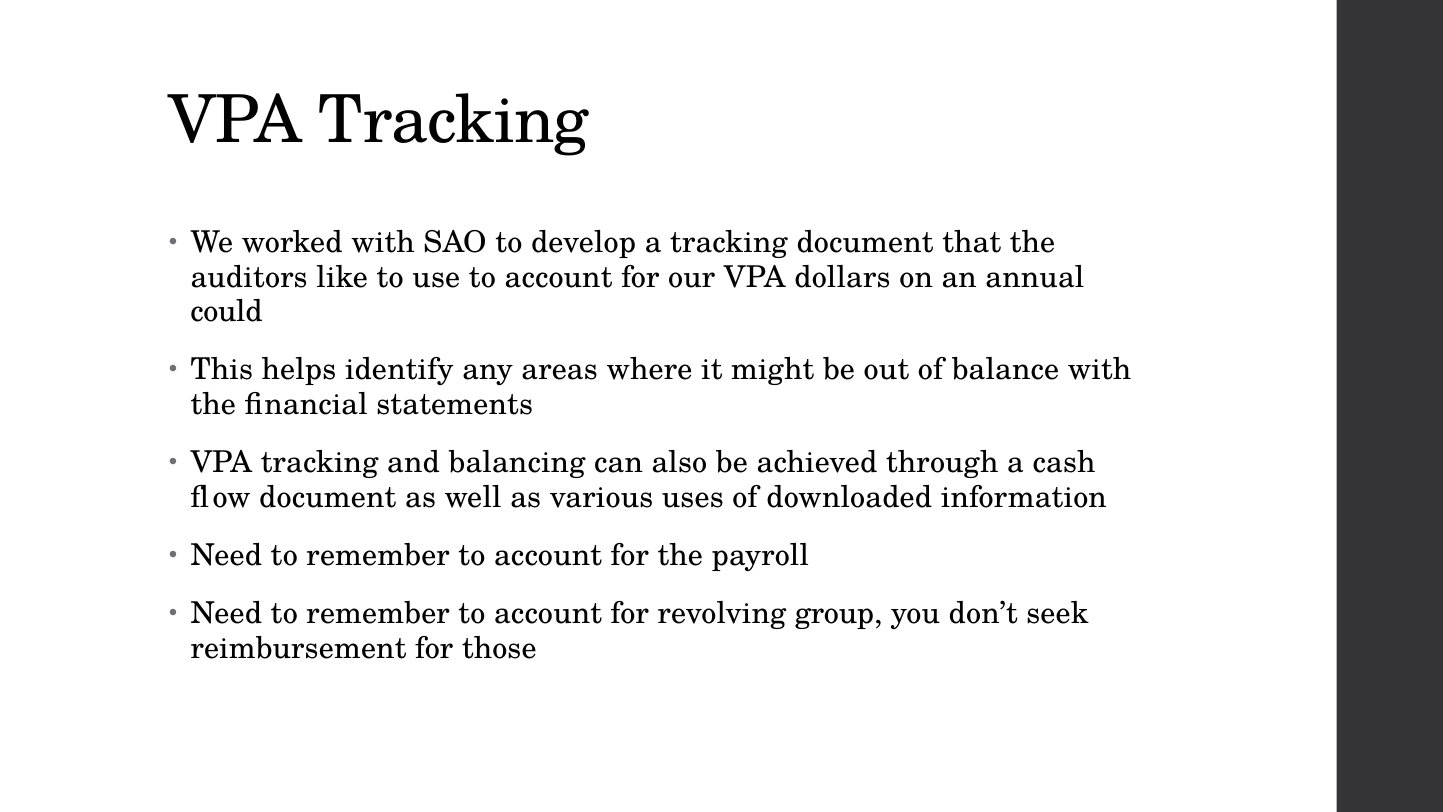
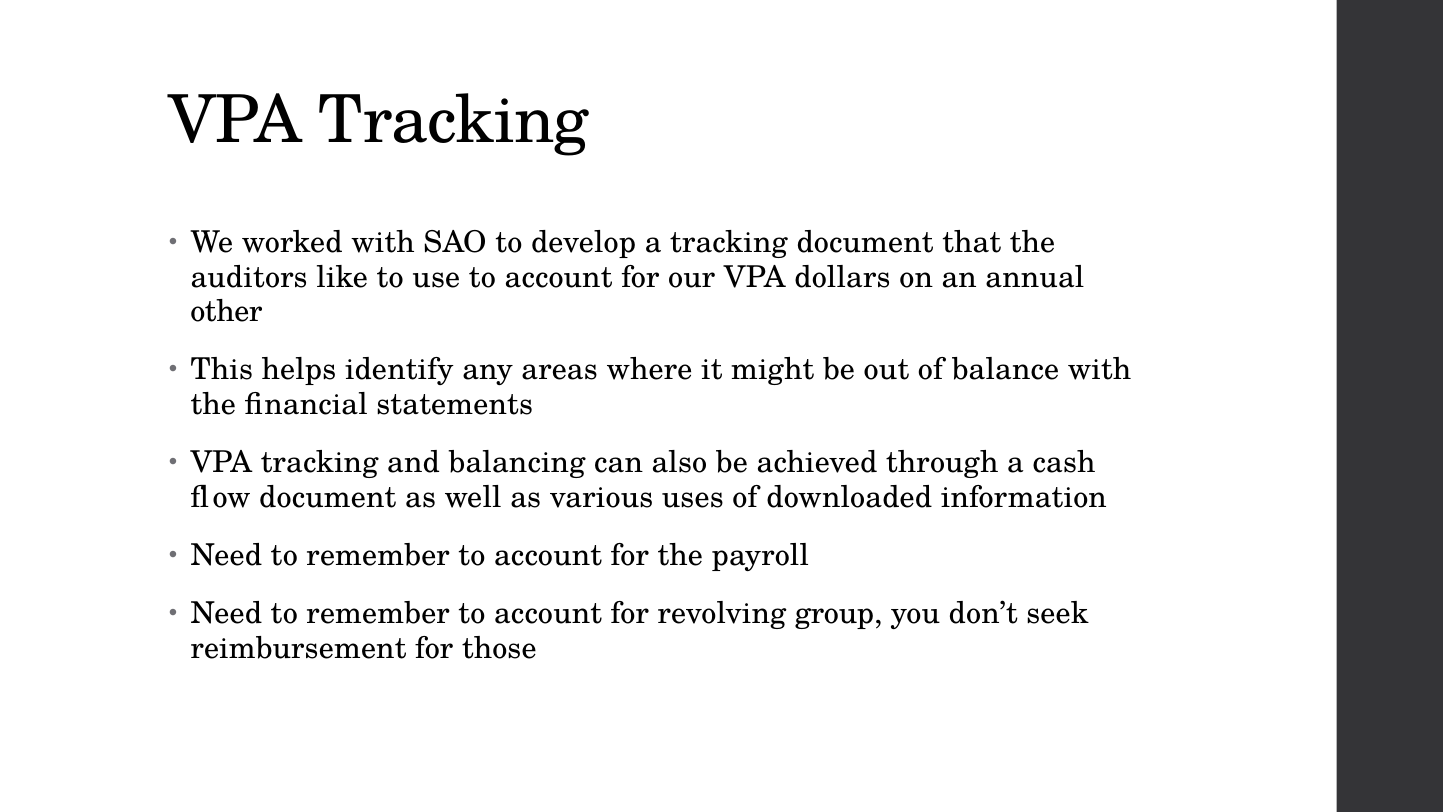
could: could -> other
